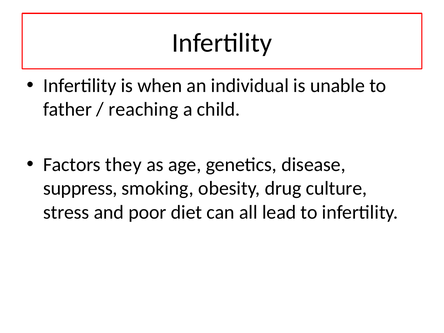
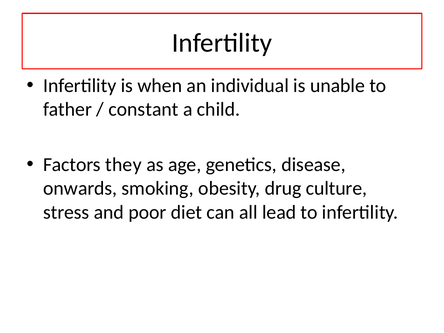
reaching: reaching -> constant
suppress: suppress -> onwards
